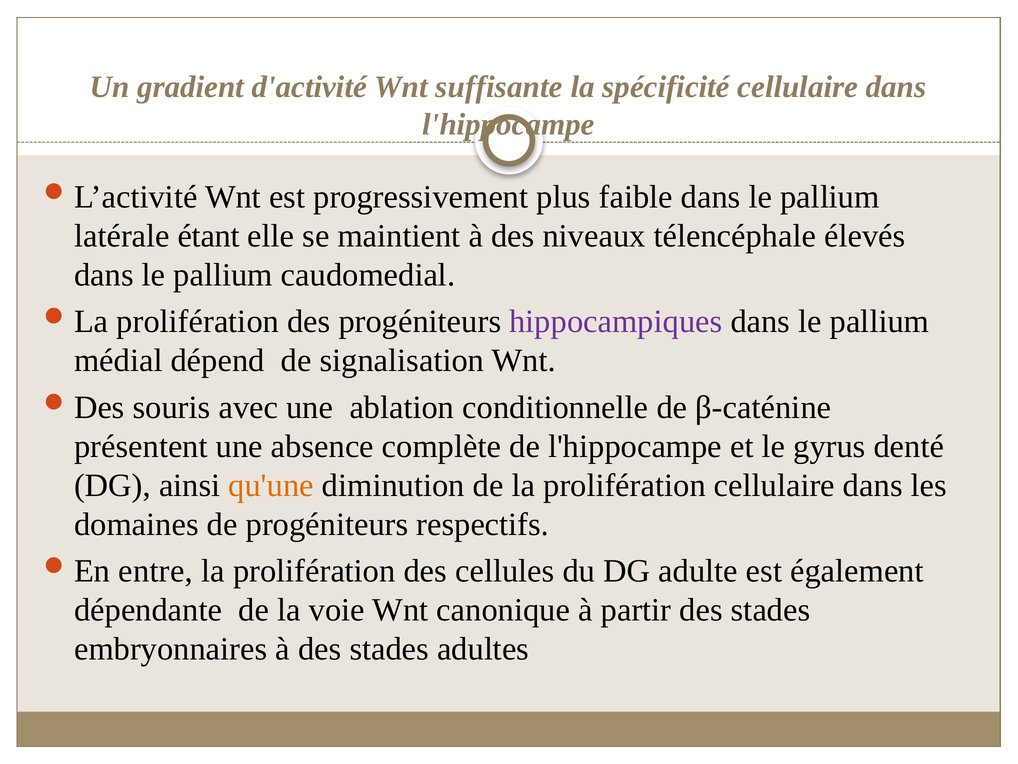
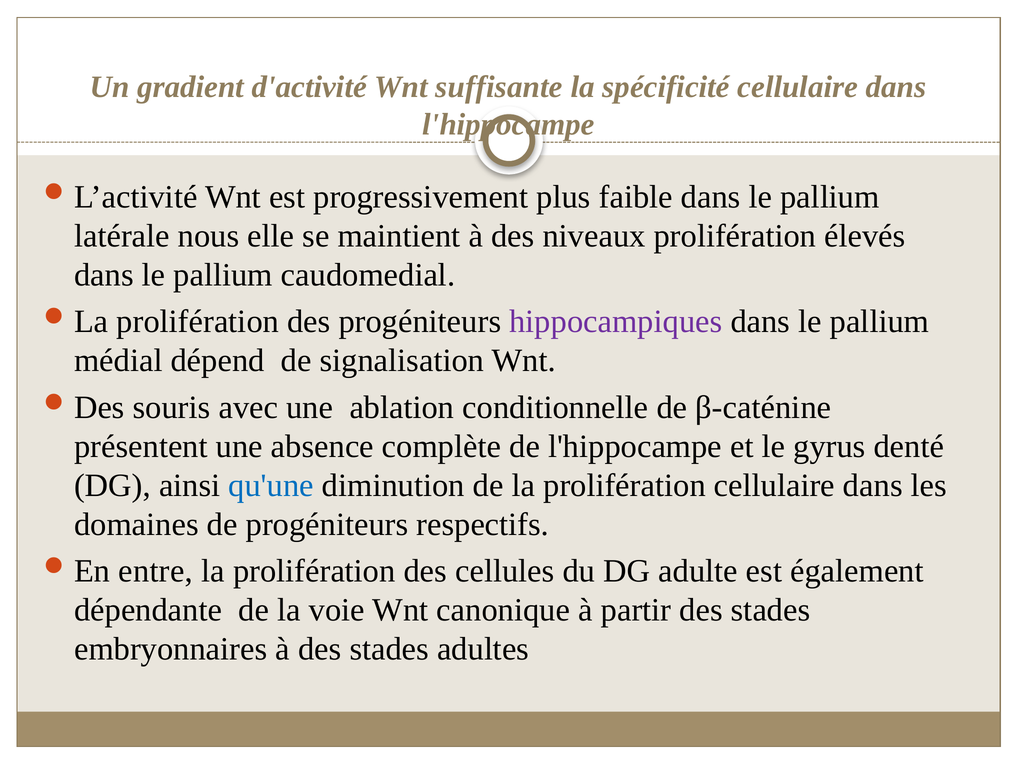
étant: étant -> nous
niveaux télencéphale: télencéphale -> prolifération
qu'une colour: orange -> blue
